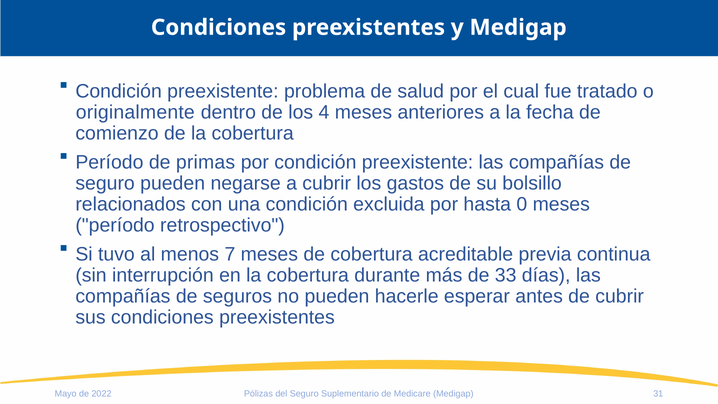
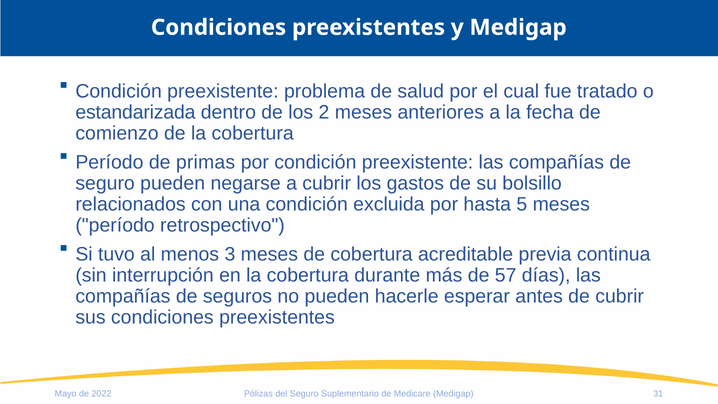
originalmente: originalmente -> estandarizada
4: 4 -> 2
0: 0 -> 5
7: 7 -> 3
33: 33 -> 57
